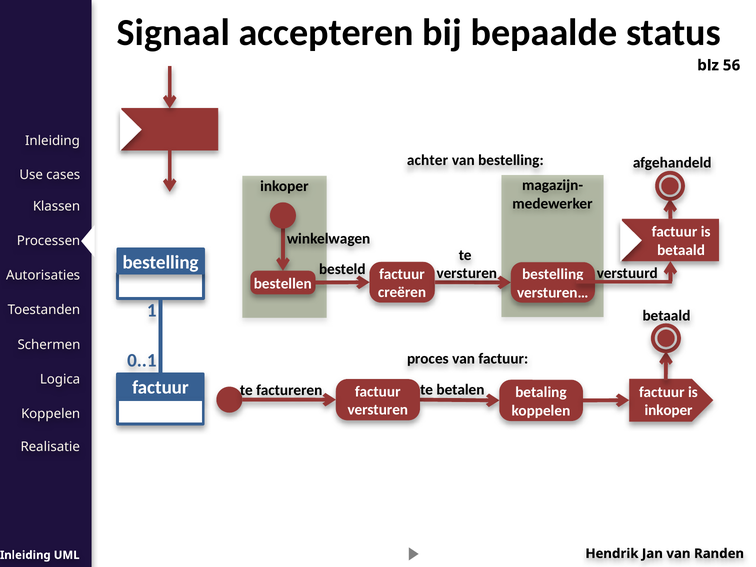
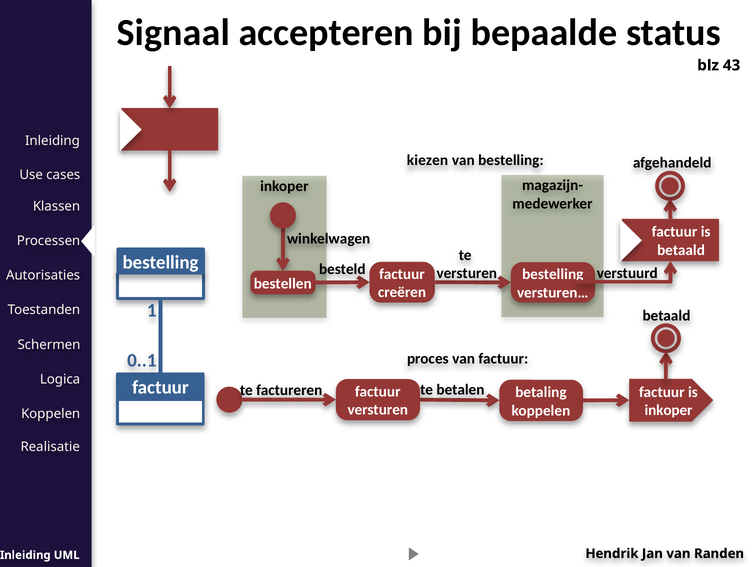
56: 56 -> 43
achter: achter -> kiezen
